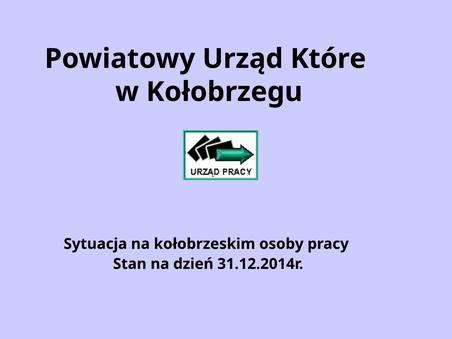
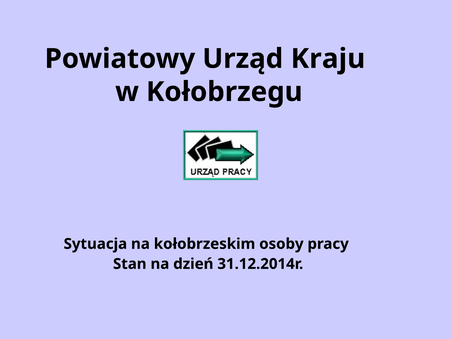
Które: Które -> Kraju
